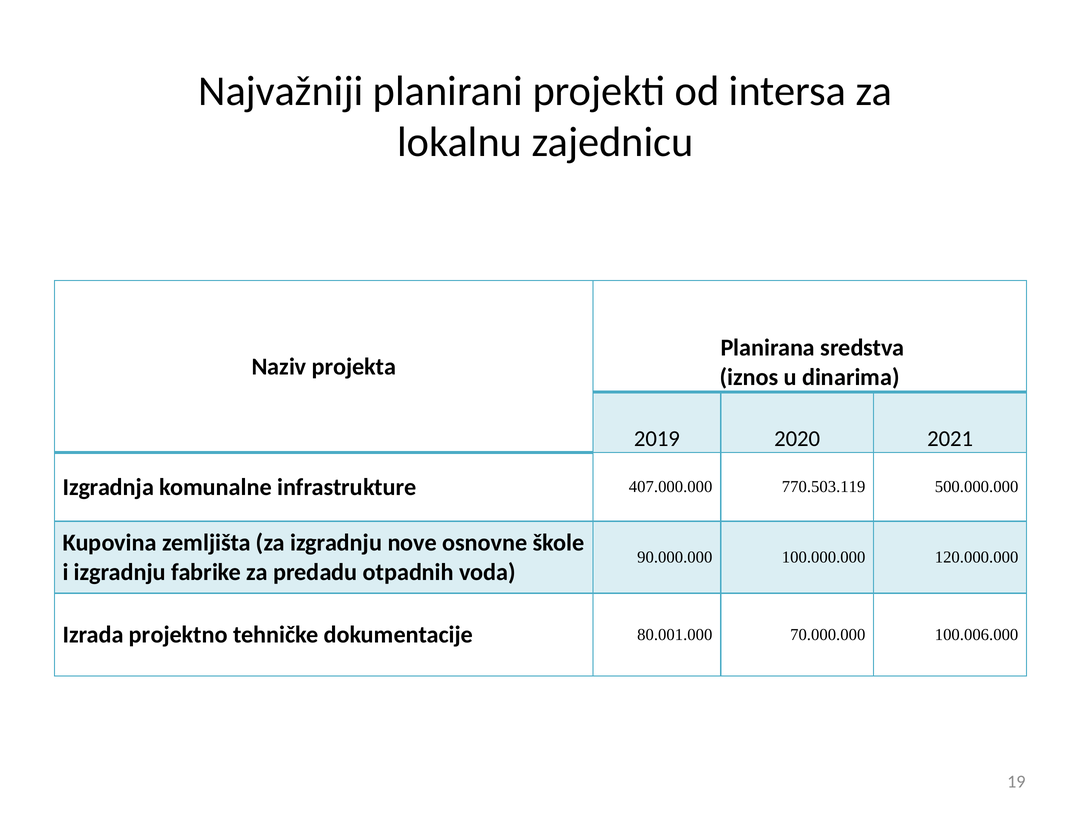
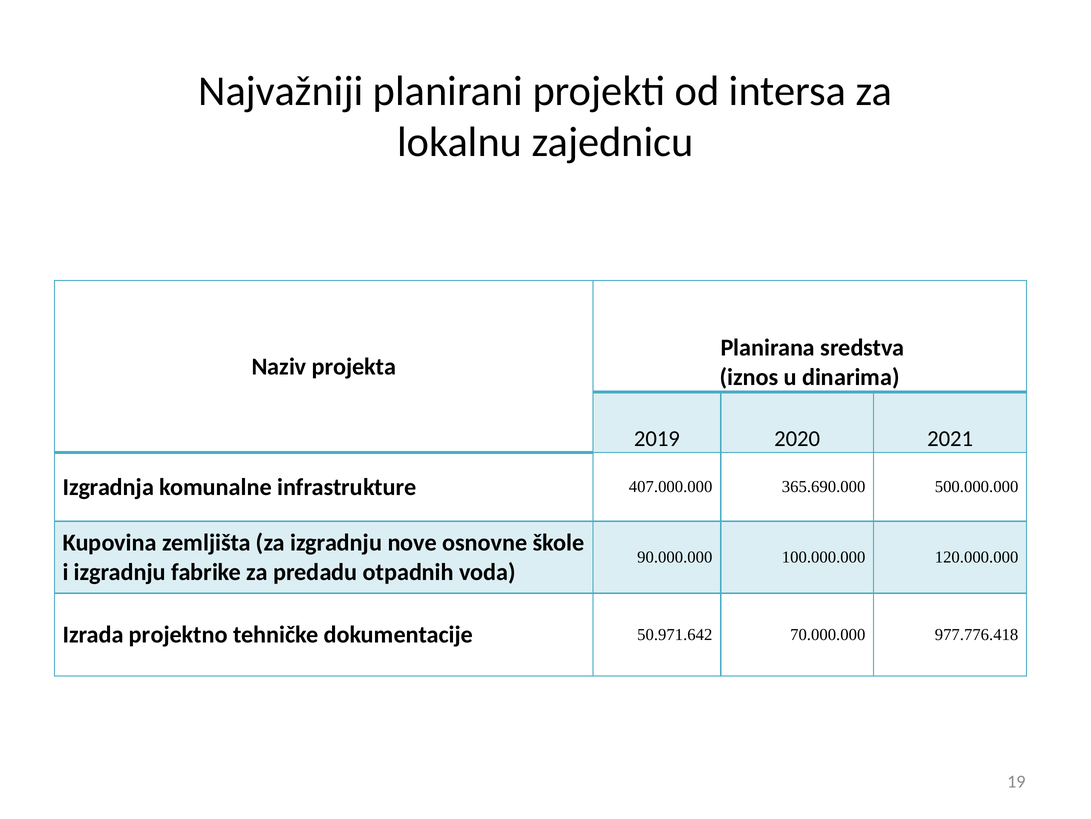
770.503.119: 770.503.119 -> 365.690.000
80.001.000: 80.001.000 -> 50.971.642
100.006.000: 100.006.000 -> 977.776.418
